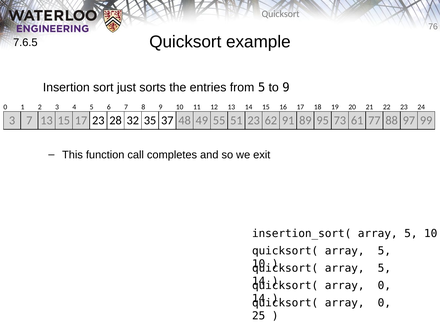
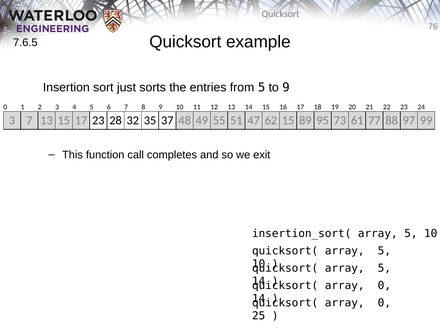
51 23: 23 -> 47
62 91: 91 -> 15
